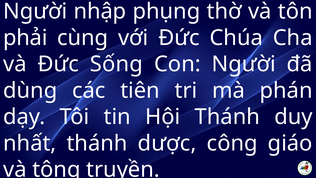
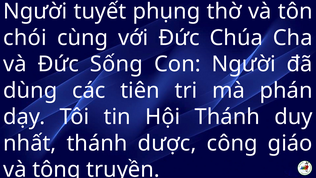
nhập: nhập -> tuyết
phải: phải -> chói
